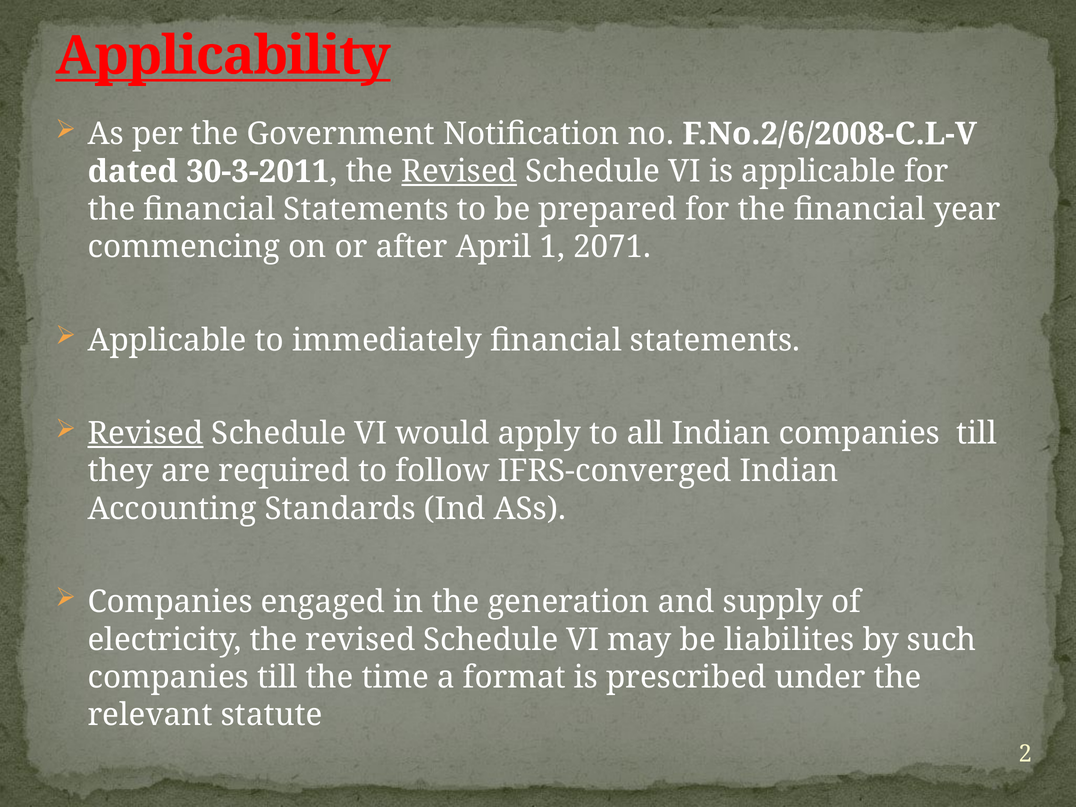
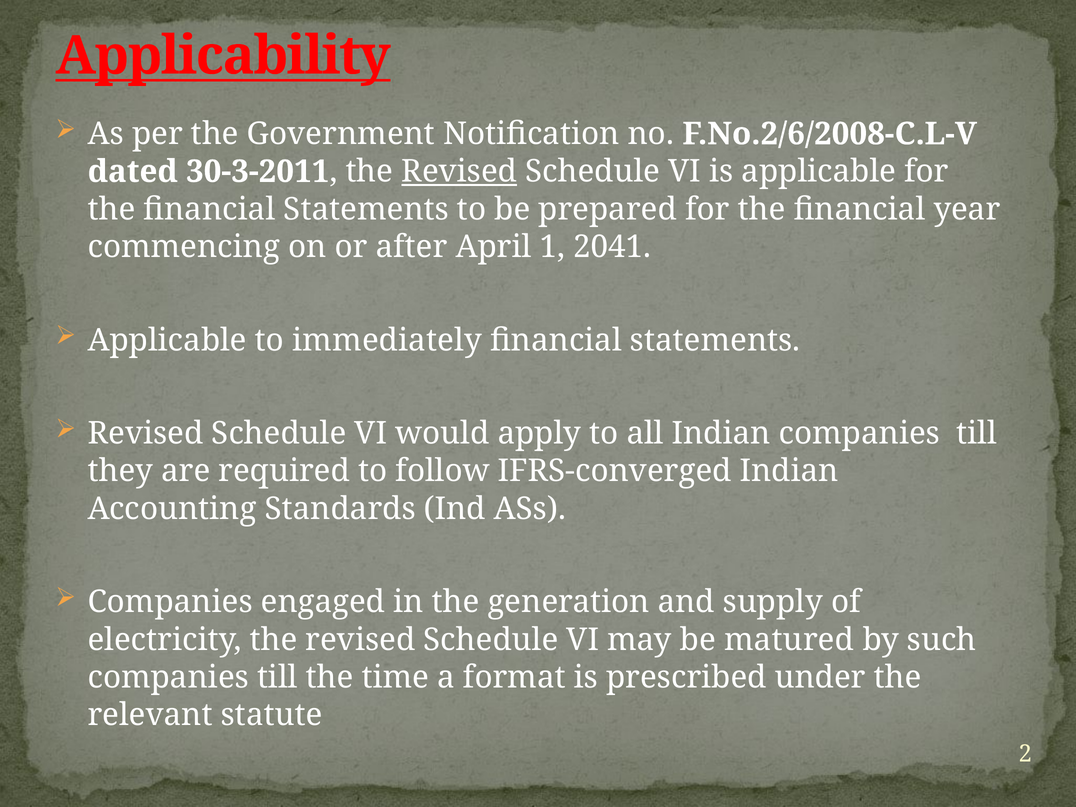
2071: 2071 -> 2041
Revised at (146, 433) underline: present -> none
liabilites: liabilites -> matured
